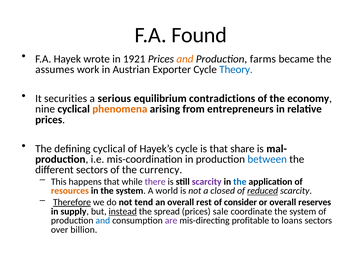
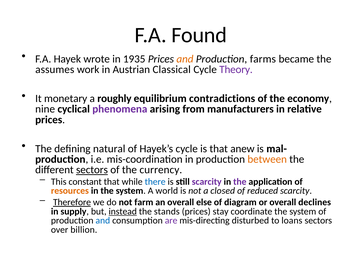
1921: 1921 -> 1935
Exporter: Exporter -> Classical
Theory colour: blue -> purple
securities: securities -> monetary
serious: serious -> roughly
phenomena colour: orange -> purple
entrepreneurs: entrepreneurs -> manufacturers
defining cyclical: cyclical -> natural
share: share -> anew
between colour: blue -> orange
sectors at (92, 170) underline: none -> present
happens: happens -> constant
there colour: purple -> blue
the at (240, 182) colour: blue -> purple
reduced underline: present -> none
tend: tend -> farm
rest: rest -> else
consider: consider -> diagram
reserves: reserves -> declines
spread: spread -> stands
sale: sale -> stay
profitable: profitable -> disturbed
